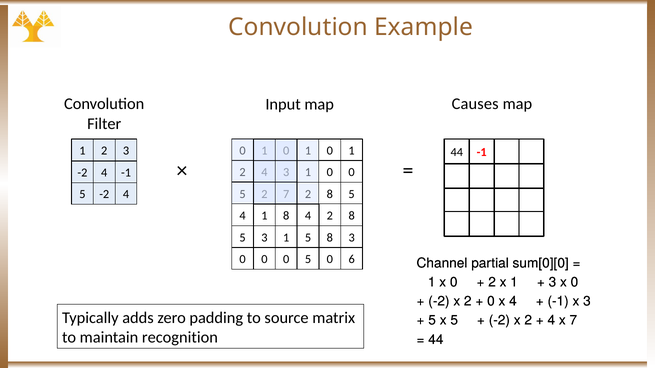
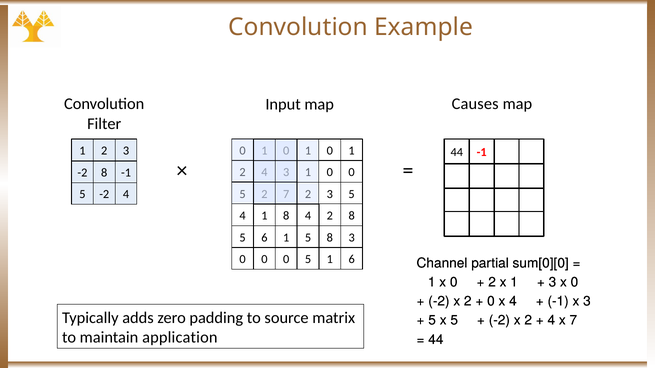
4 at (104, 173): 4 -> 8
8 at (330, 194): 8 -> 3
5 3: 3 -> 6
5 0: 0 -> 1
recognition: recognition -> application
